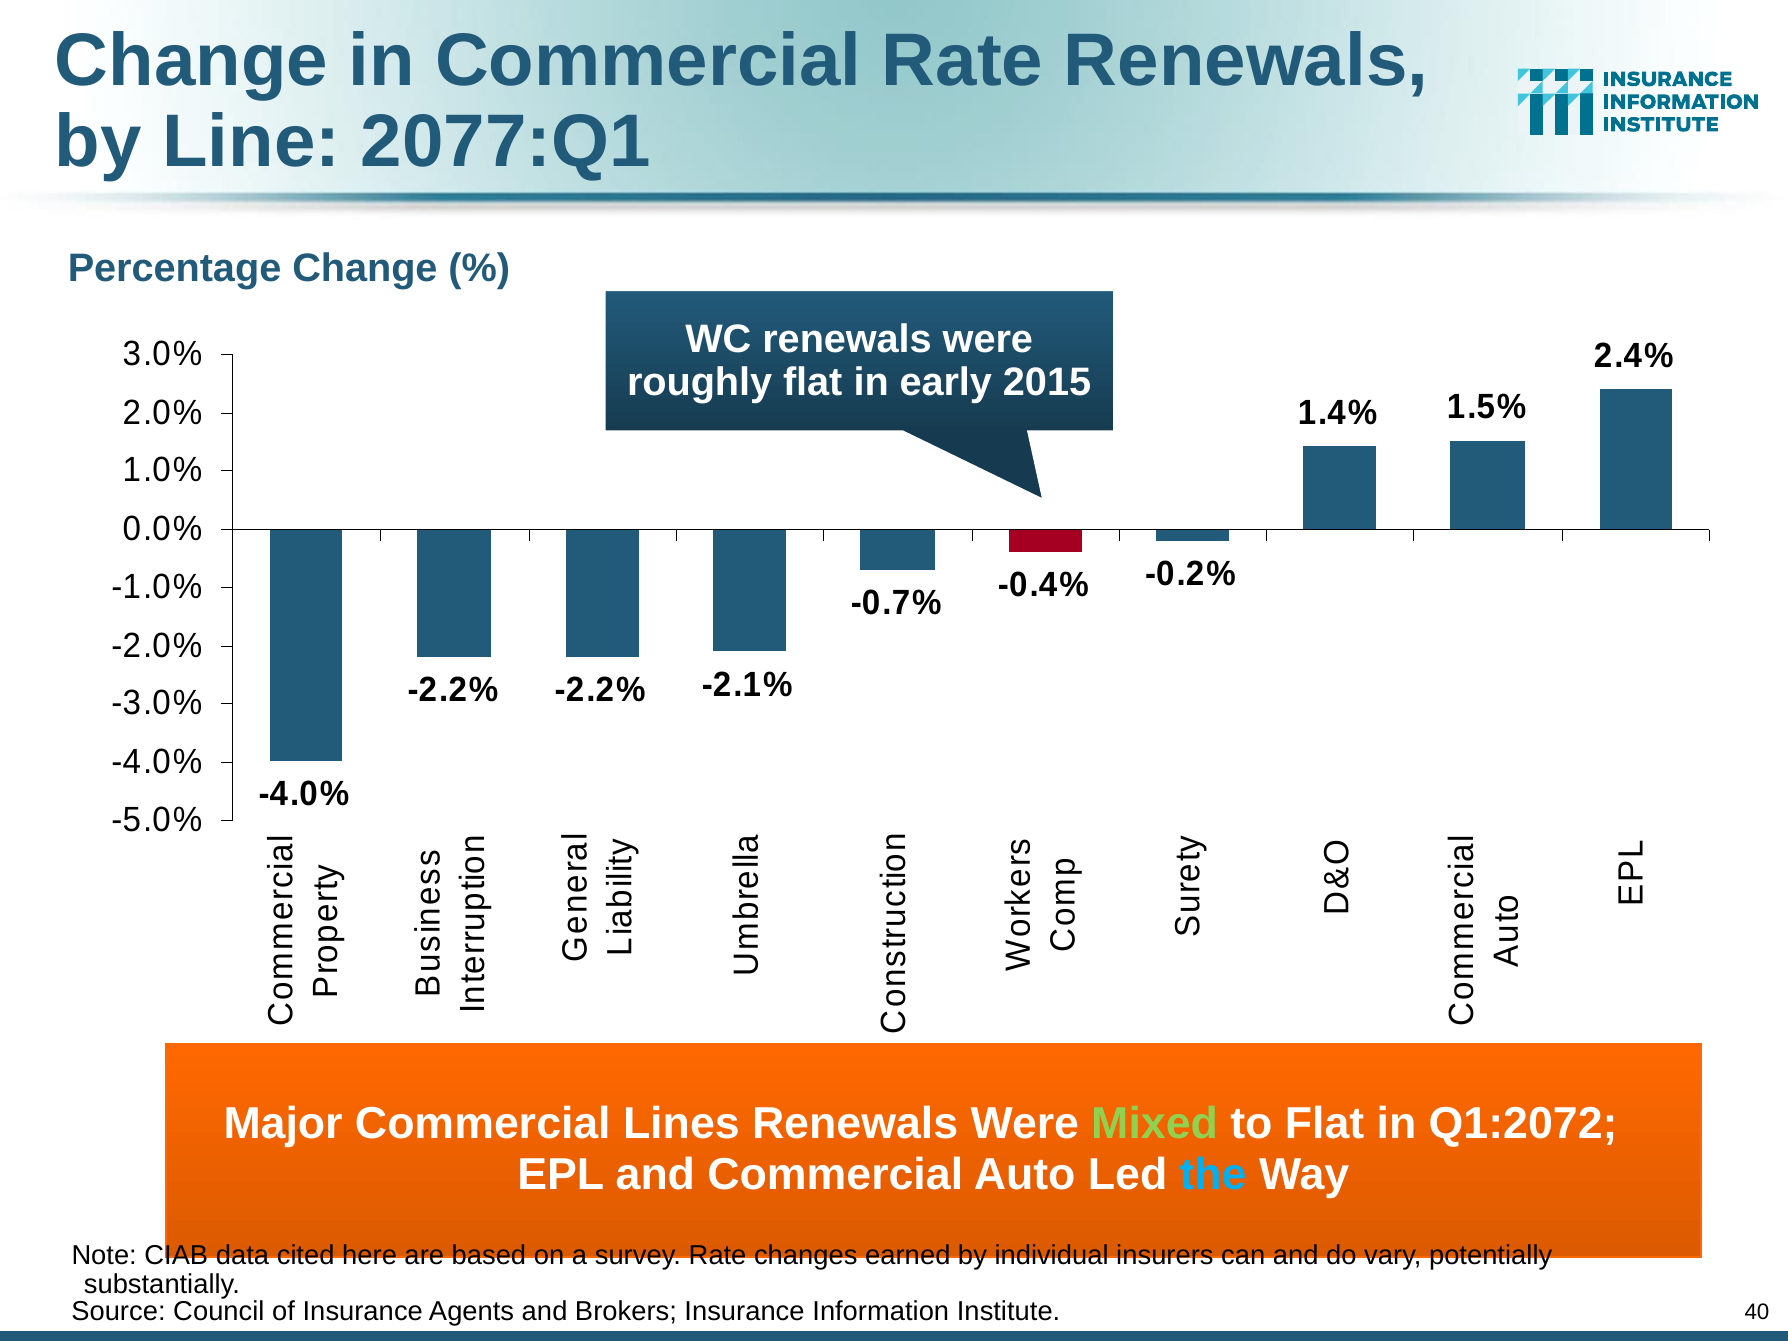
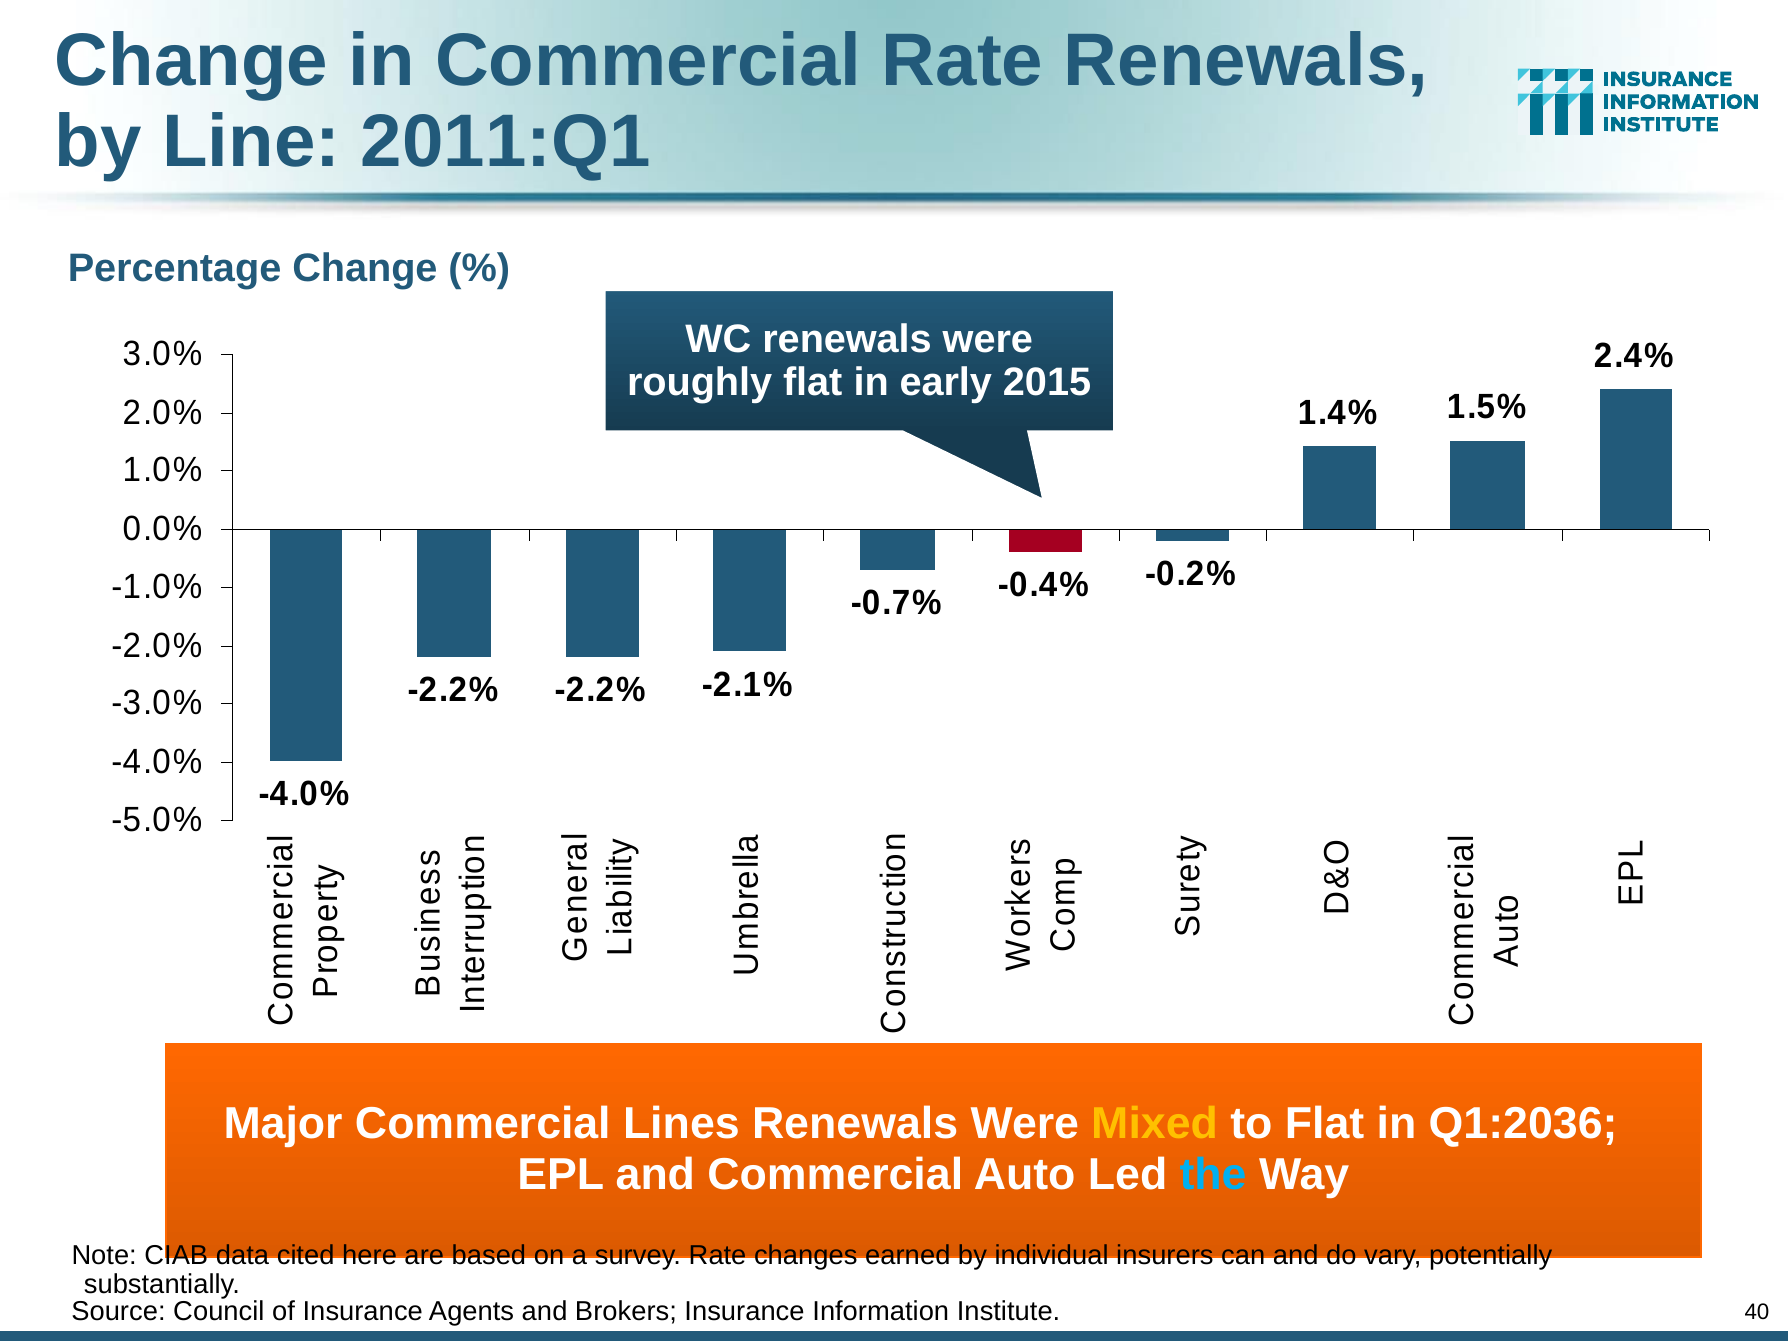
2077:Q1: 2077:Q1 -> 2011:Q1
Mixed colour: light green -> yellow
Q1:2072: Q1:2072 -> Q1:2036
